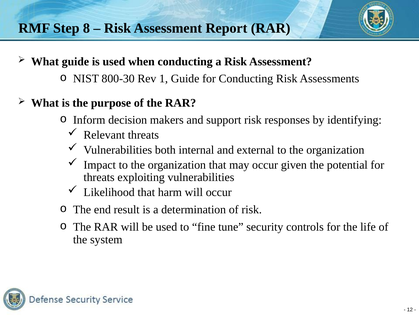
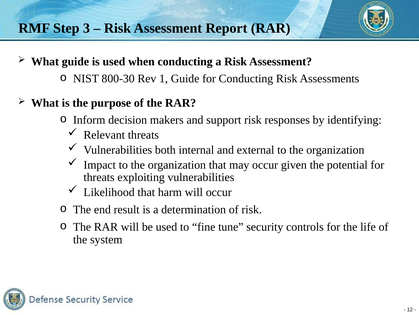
8: 8 -> 3
